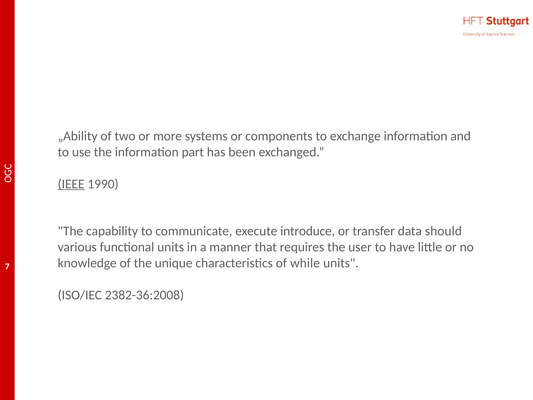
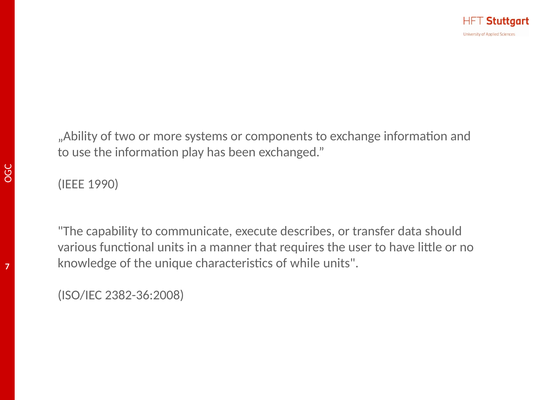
part: part -> play
IEEE underline: present -> none
introduce: introduce -> describes
